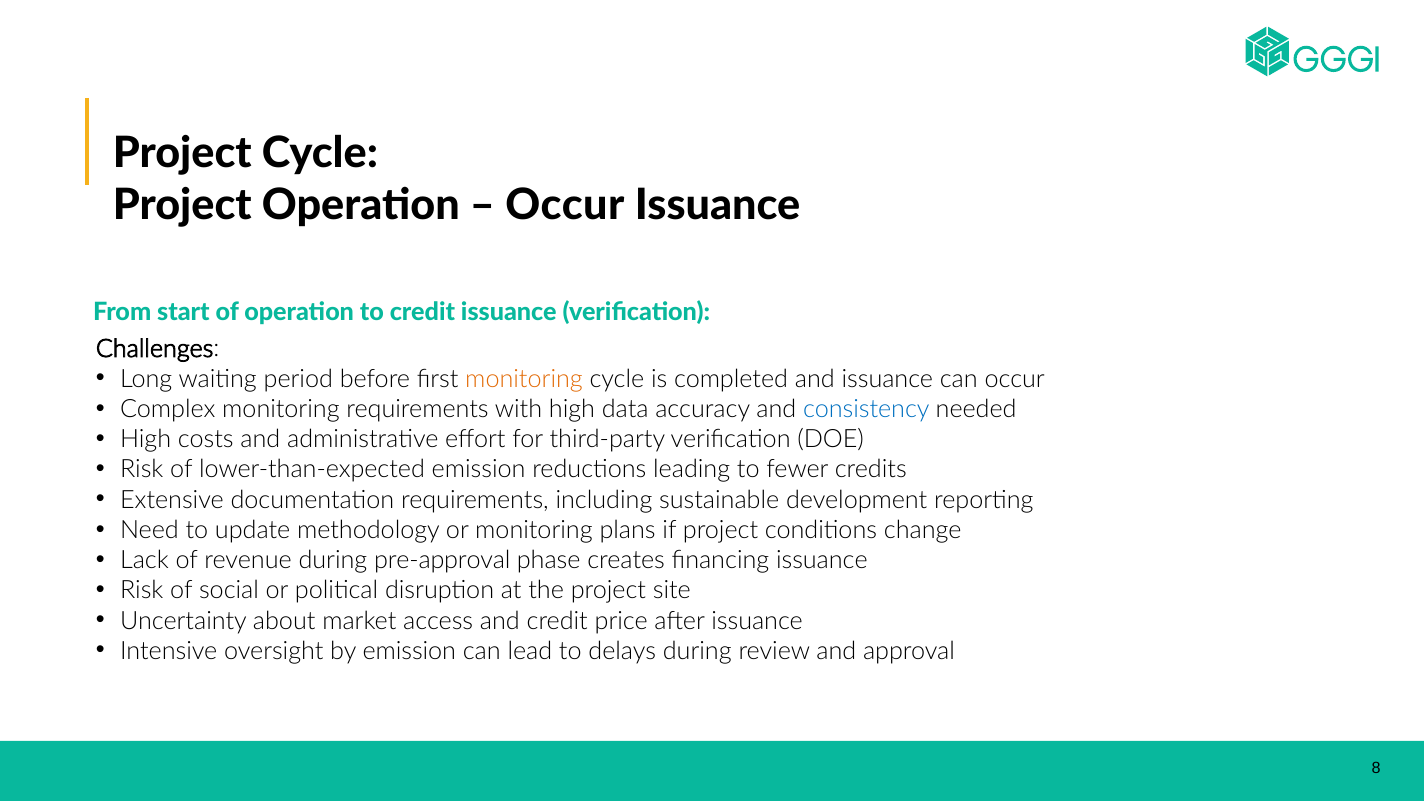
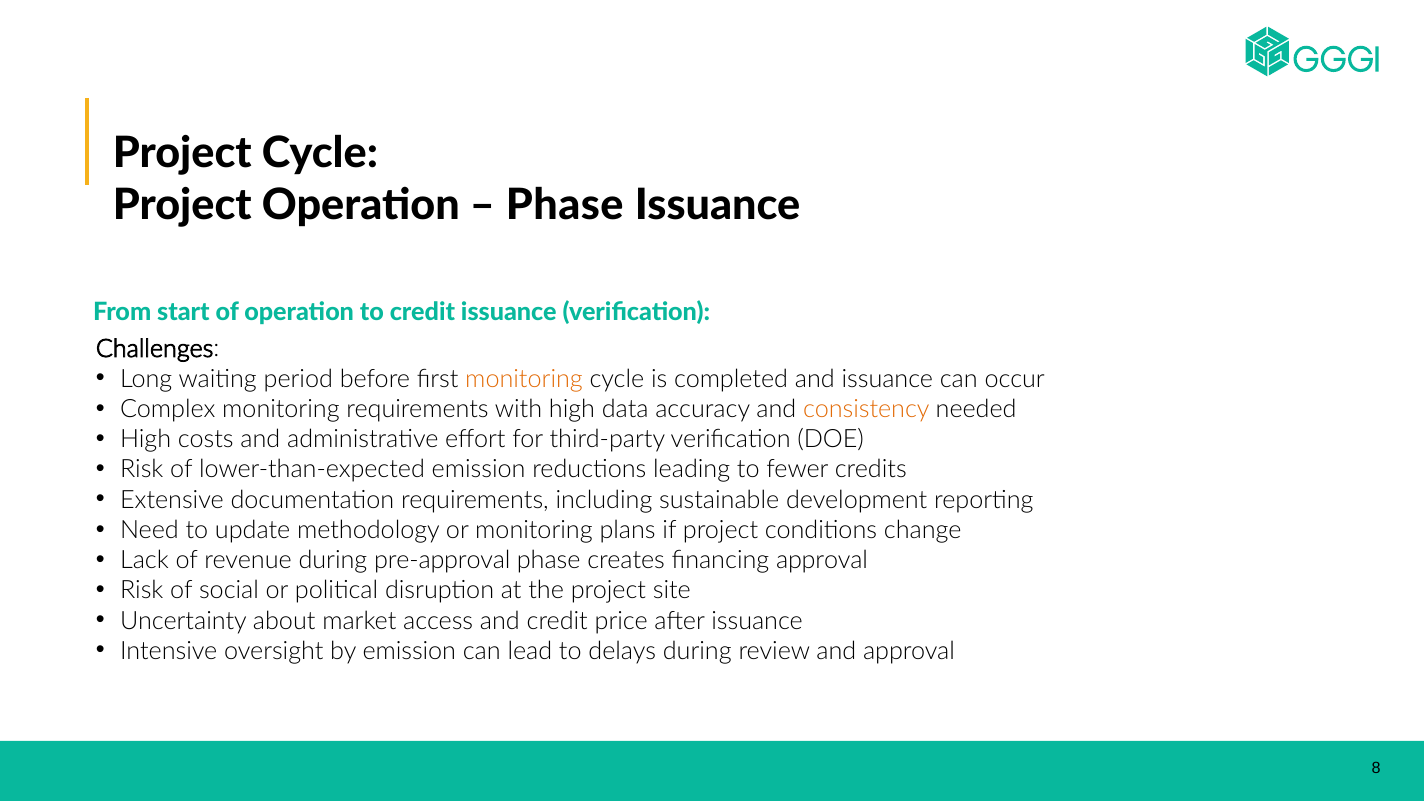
Occur at (565, 206): Occur -> Phase
consistency colour: blue -> orange
financing issuance: issuance -> approval
